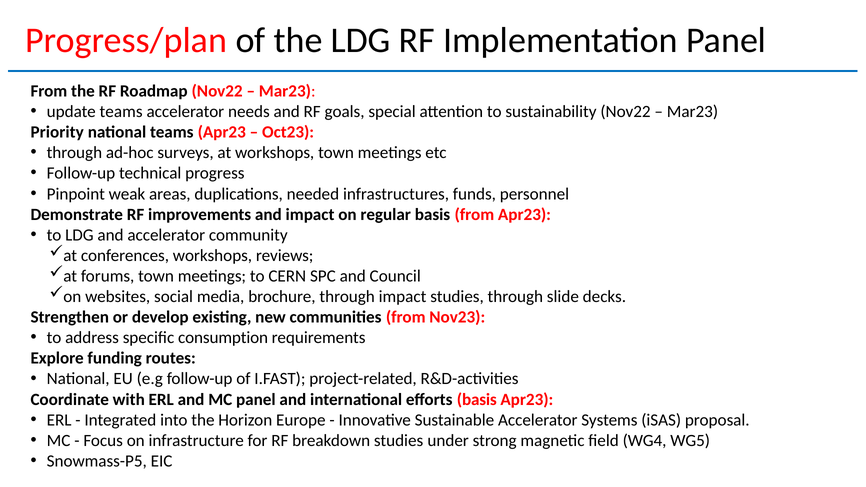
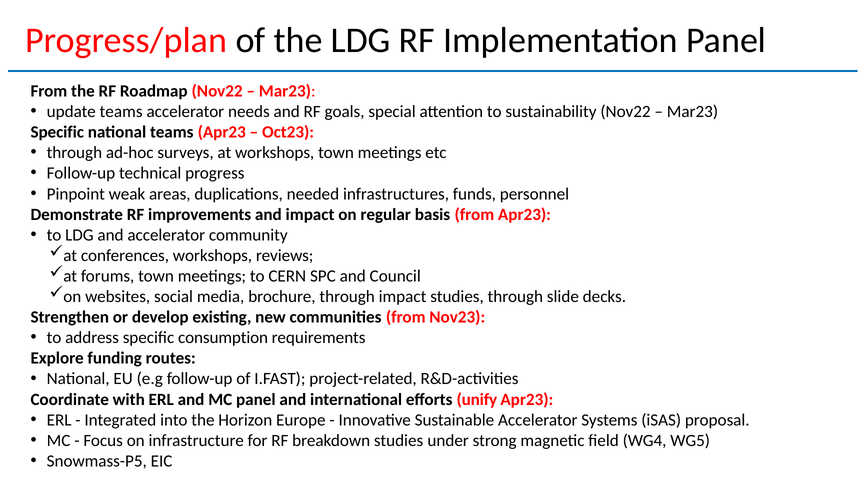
Priority at (57, 132): Priority -> Specific
efforts basis: basis -> unify
